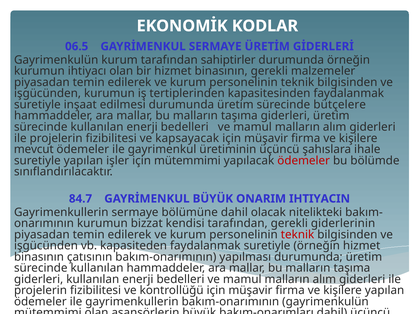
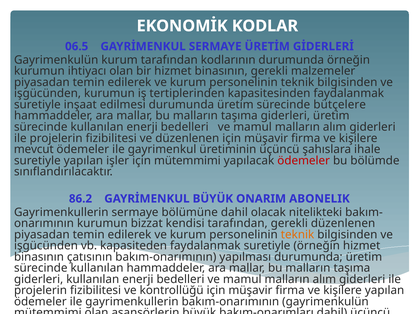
sahiptirler: sahiptirler -> kodlarının
ve kapsayacak: kapsayacak -> düzenlenen
84.7: 84.7 -> 86.2
IHTIYACIN: IHTIYACIN -> ABONELIK
gerekli giderlerinin: giderlerinin -> düzenlenen
teknik at (298, 235) colour: red -> orange
